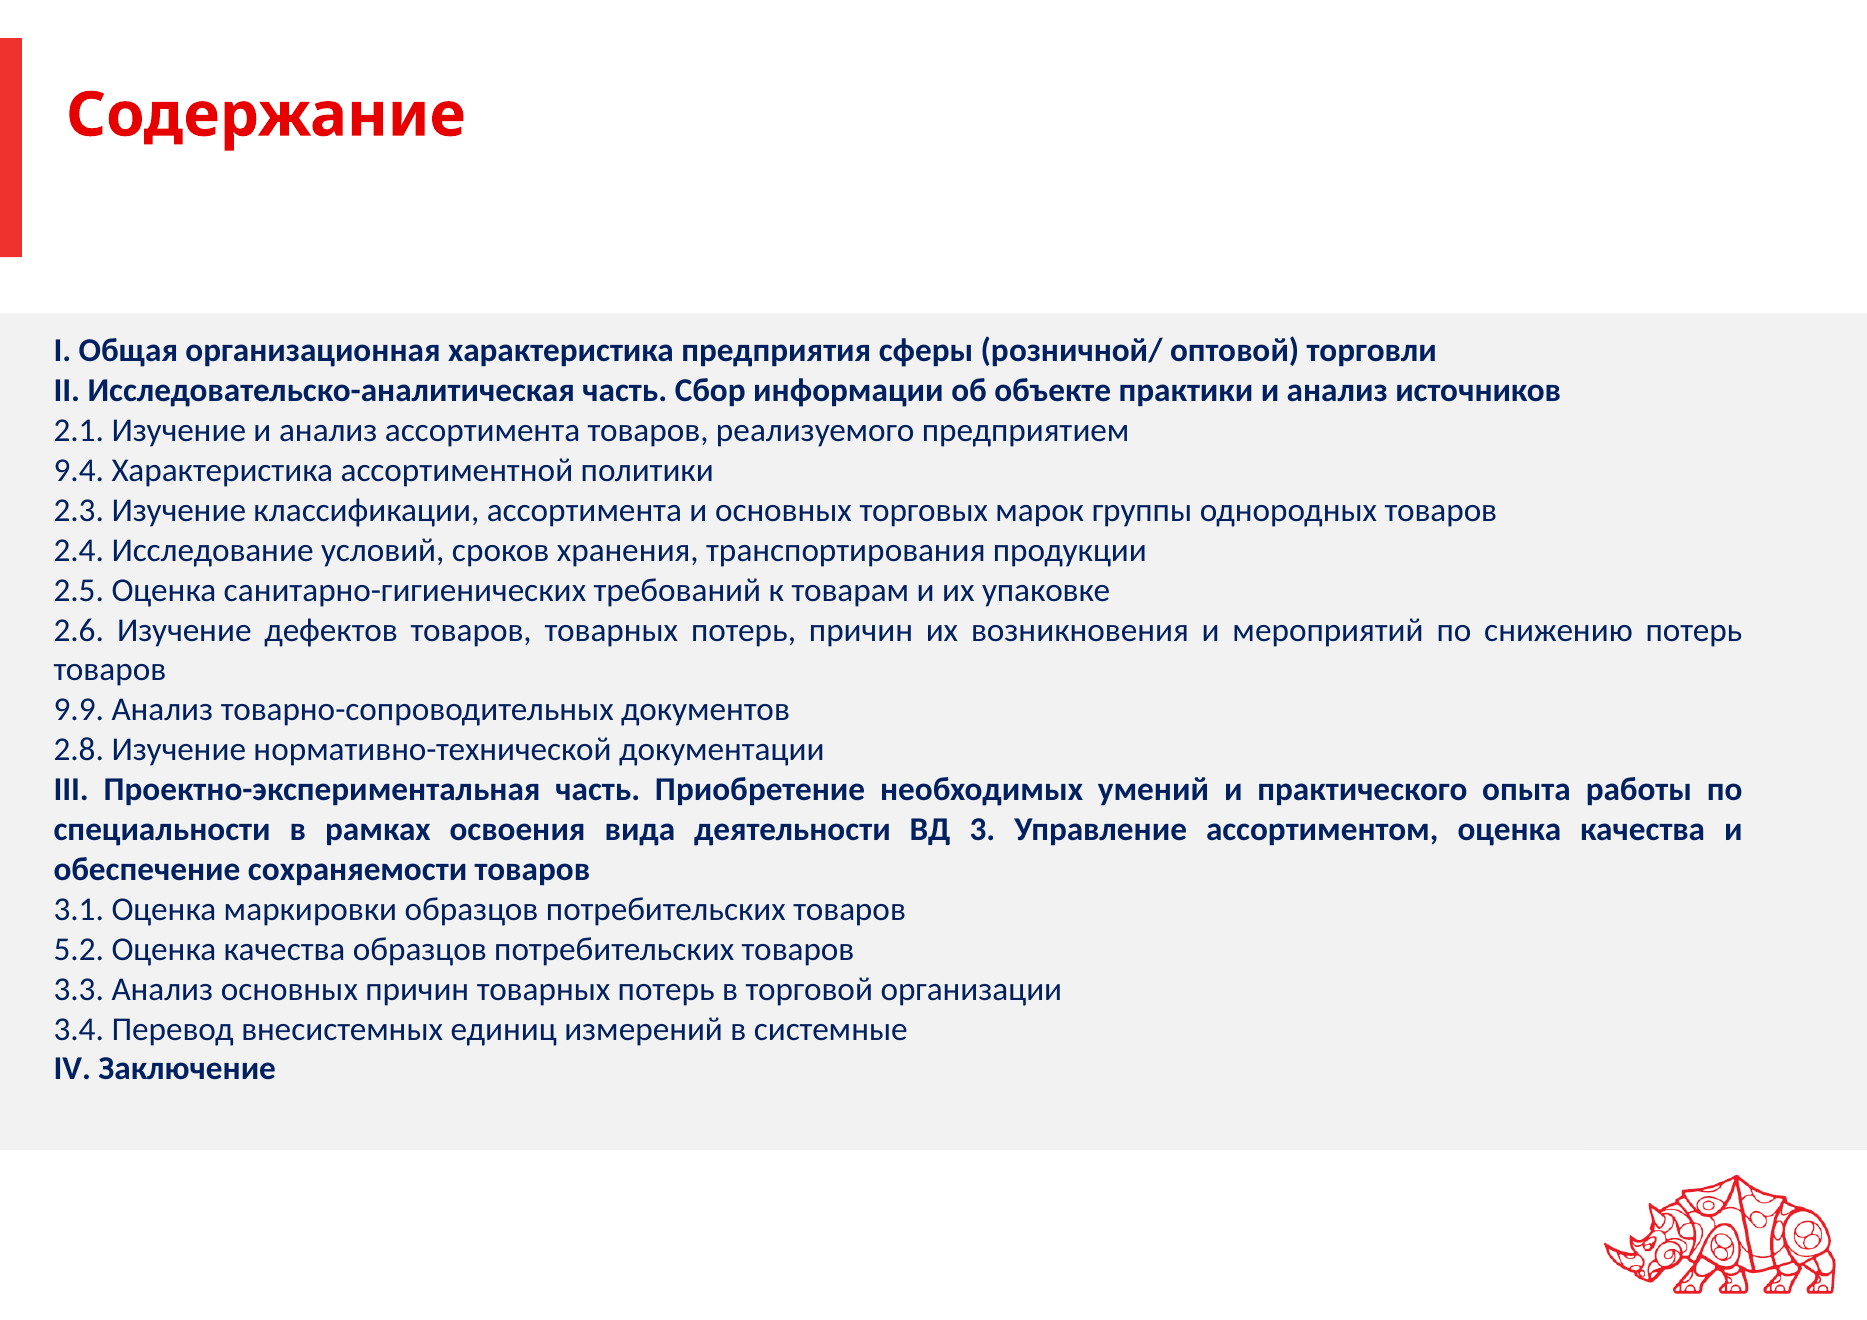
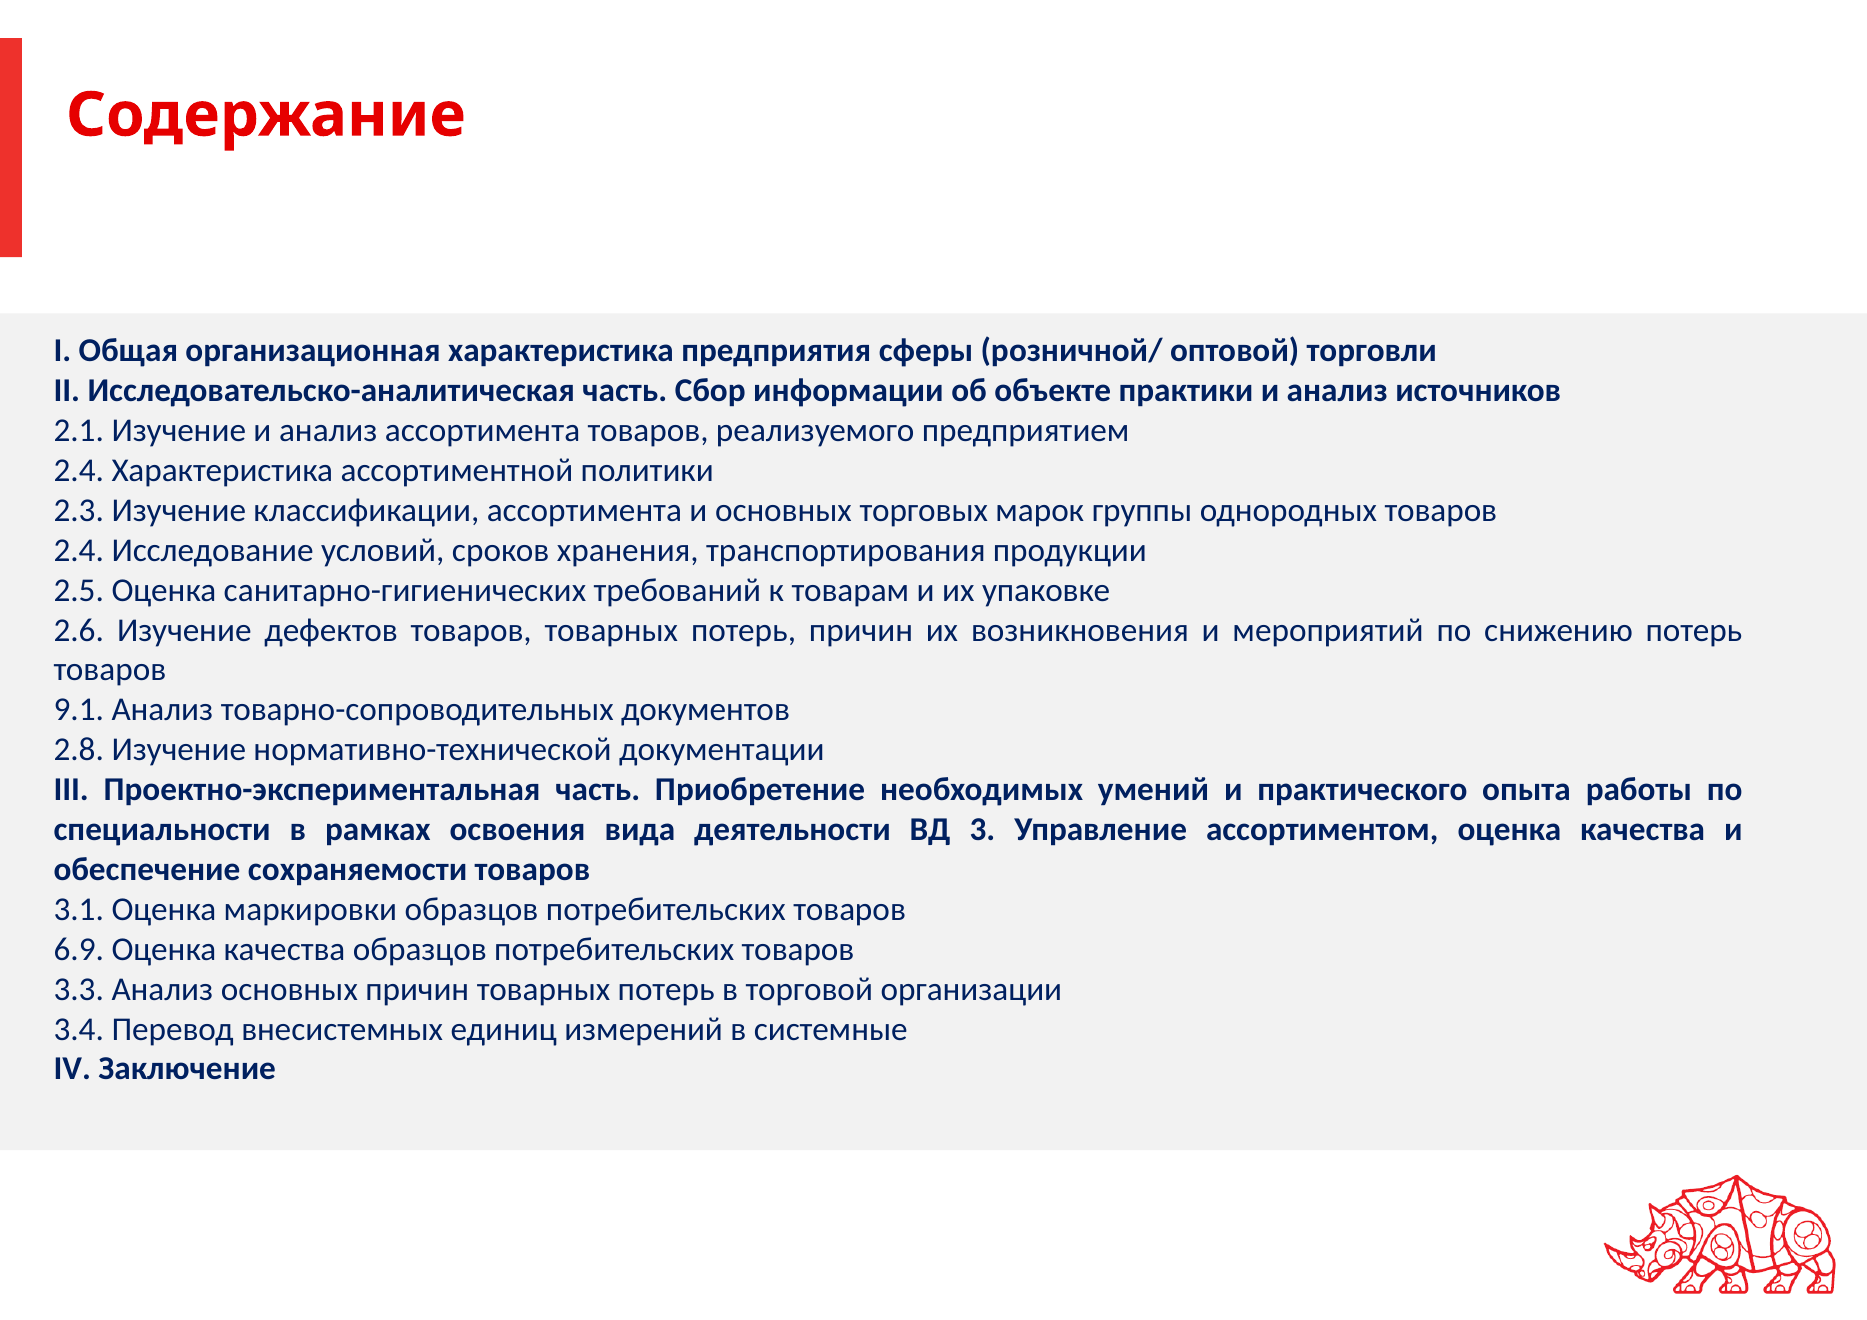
9.4 at (79, 470): 9.4 -> 2.4
9.9: 9.9 -> 9.1
5.2: 5.2 -> 6.9
